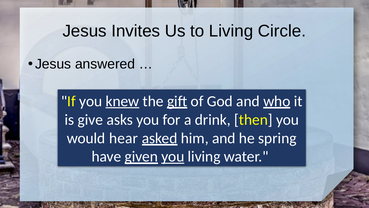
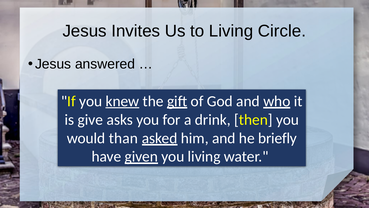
hear: hear -> than
spring: spring -> briefly
you at (173, 156) underline: present -> none
